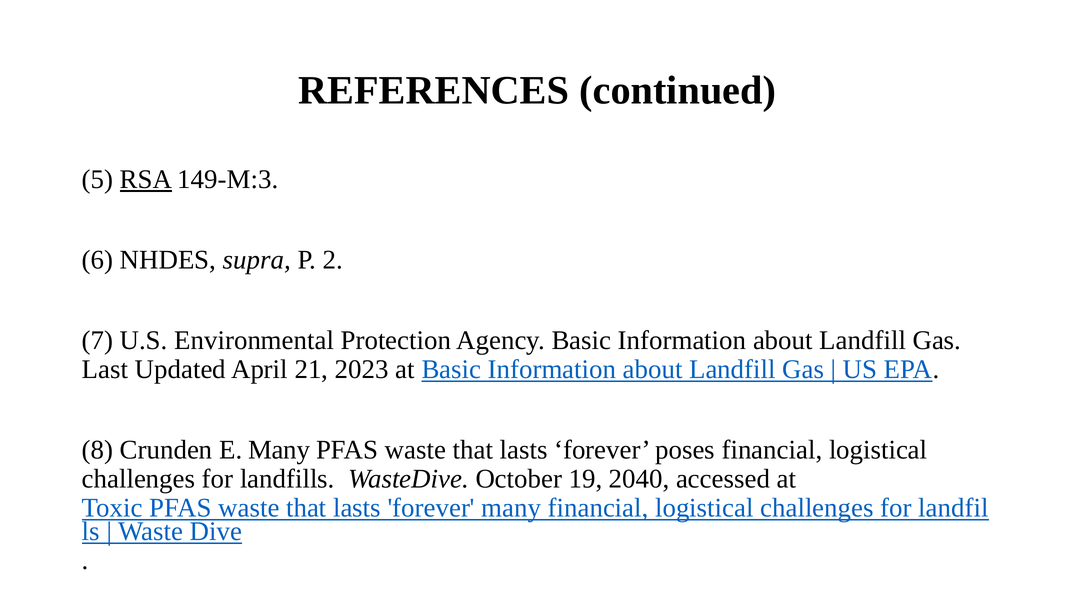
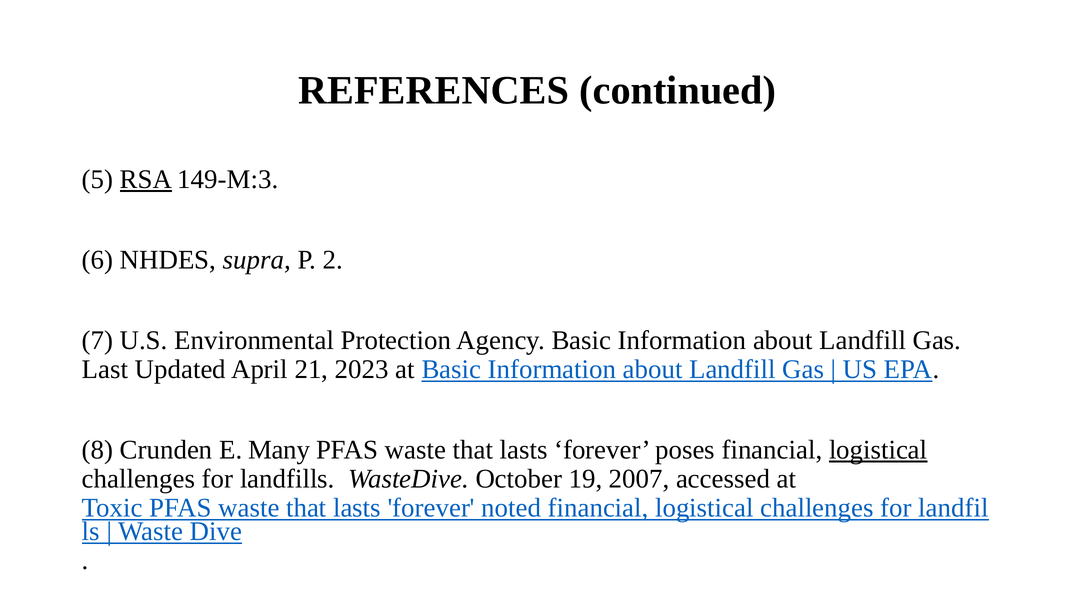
logistical at (878, 450) underline: none -> present
2040: 2040 -> 2007
forever many: many -> noted
